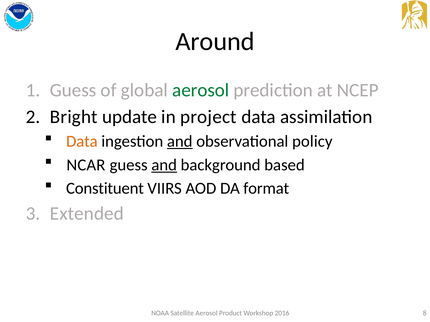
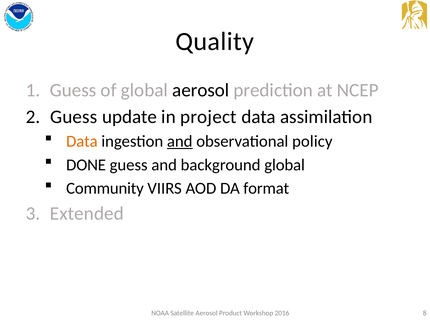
Around: Around -> Quality
aerosol at (201, 90) colour: green -> black
Bright at (74, 117): Bright -> Guess
NCAR: NCAR -> DONE
and at (164, 165) underline: present -> none
background based: based -> global
Constituent: Constituent -> Community
